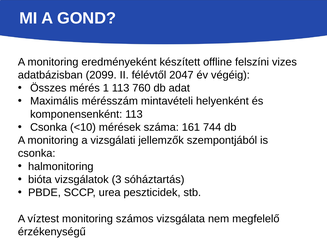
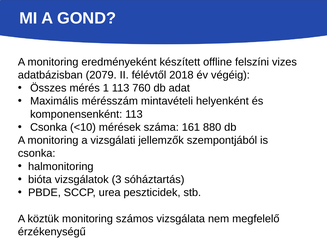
2099: 2099 -> 2079
2047: 2047 -> 2018
744: 744 -> 880
víztest: víztest -> köztük
